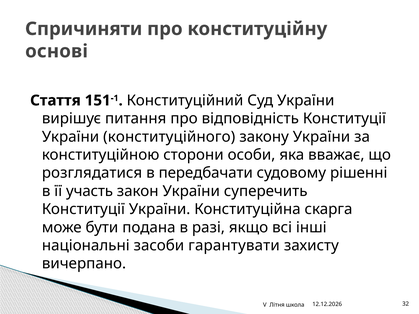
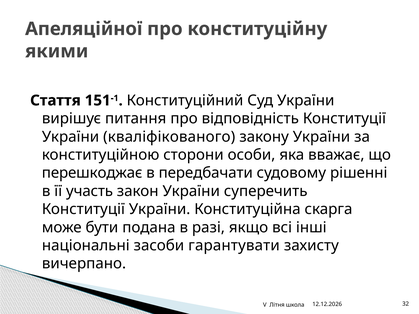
Спричиняти: Спричиняти -> Апеляційної
основі: основі -> якими
конституційного: конституційного -> кваліфікованого
розглядатися: розглядатися -> перешкоджає
